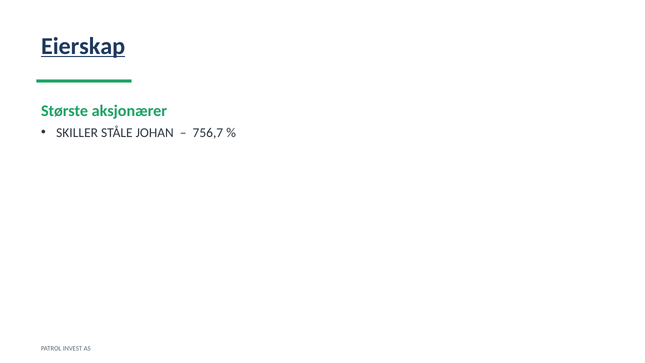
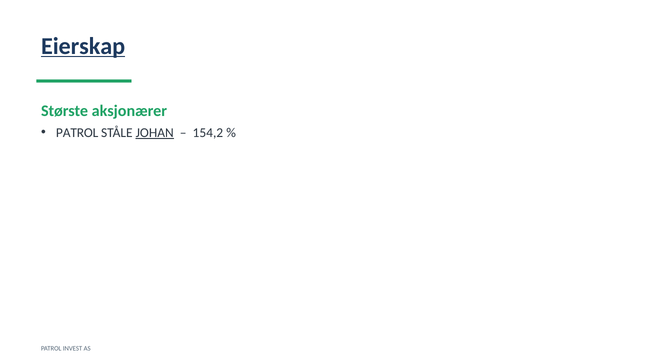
SKILLER at (77, 133): SKILLER -> PATROL
JOHAN underline: none -> present
756,7: 756,7 -> 154,2
